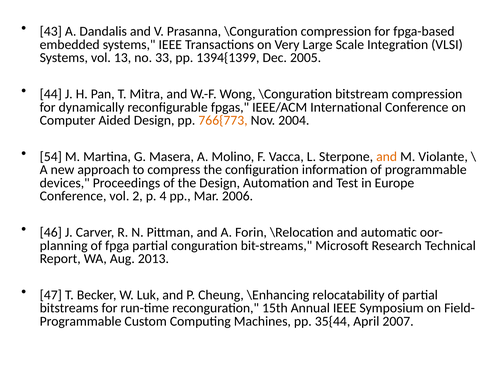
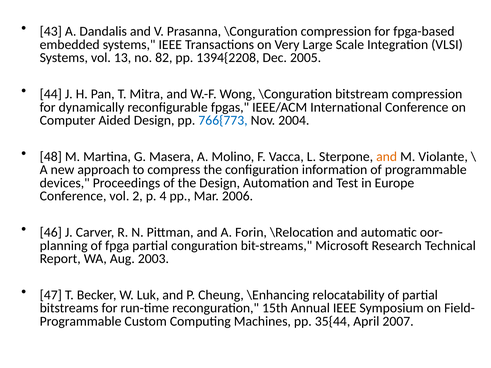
33: 33 -> 82
1394{1399: 1394{1399 -> 1394{2208
766{773 colour: orange -> blue
54: 54 -> 48
2013: 2013 -> 2003
